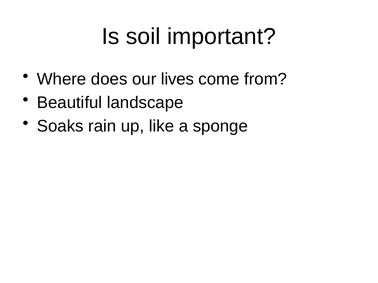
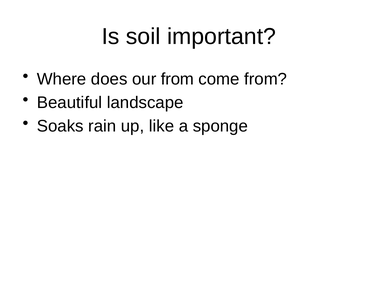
our lives: lives -> from
